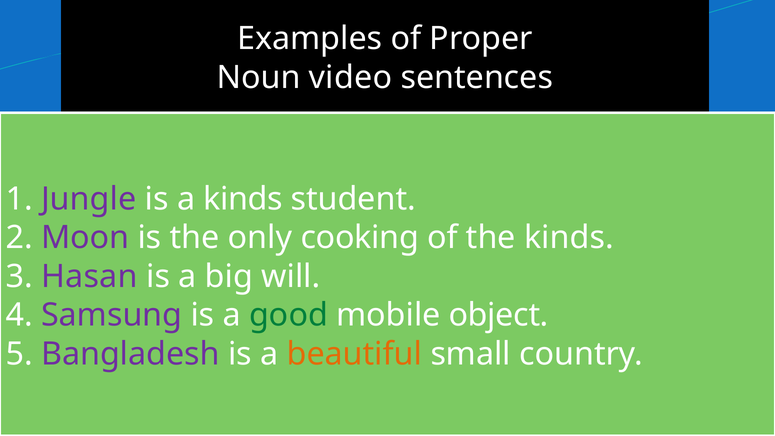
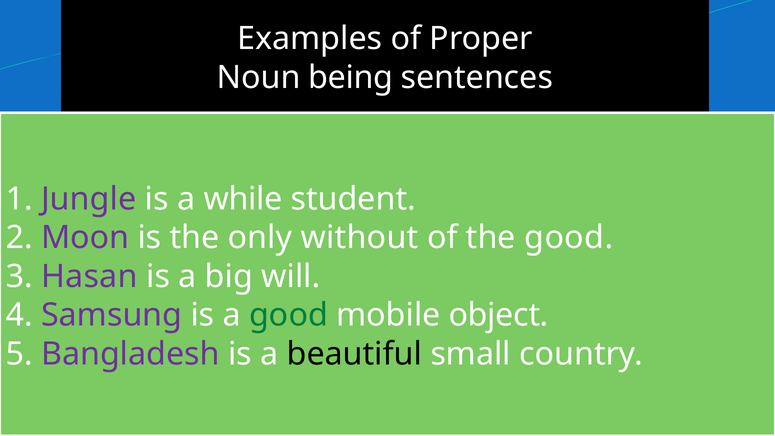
video: video -> being
a kinds: kinds -> while
cooking: cooking -> without
the kinds: kinds -> good
beautiful colour: orange -> black
